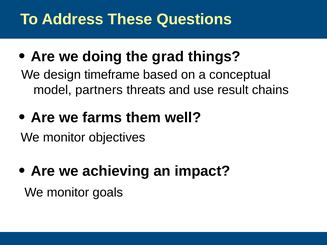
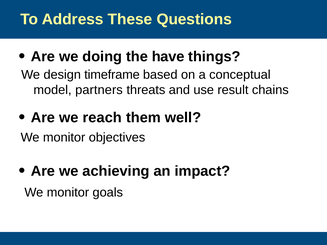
grad: grad -> have
farms: farms -> reach
